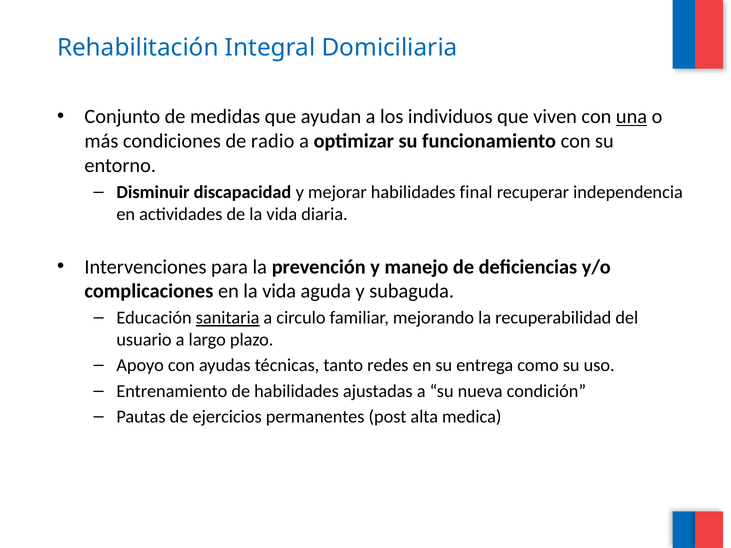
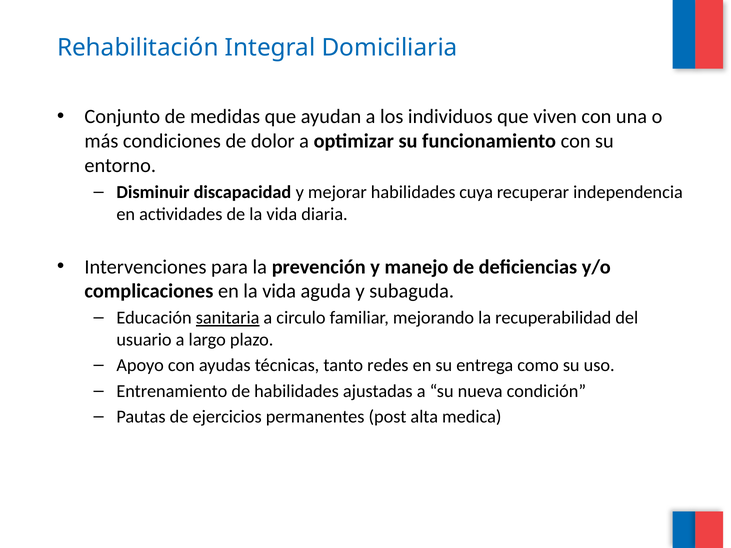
una underline: present -> none
radio: radio -> dolor
final: final -> cuya
